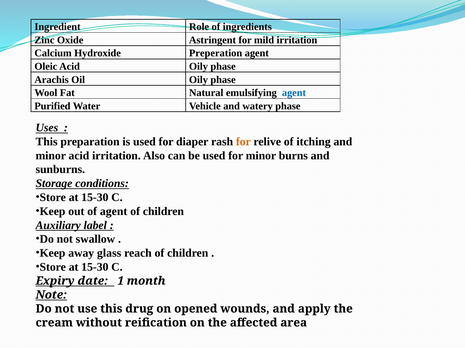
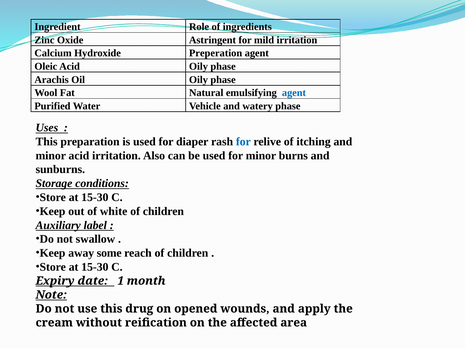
for at (243, 142) colour: orange -> blue
of agent: agent -> white
glass: glass -> some
